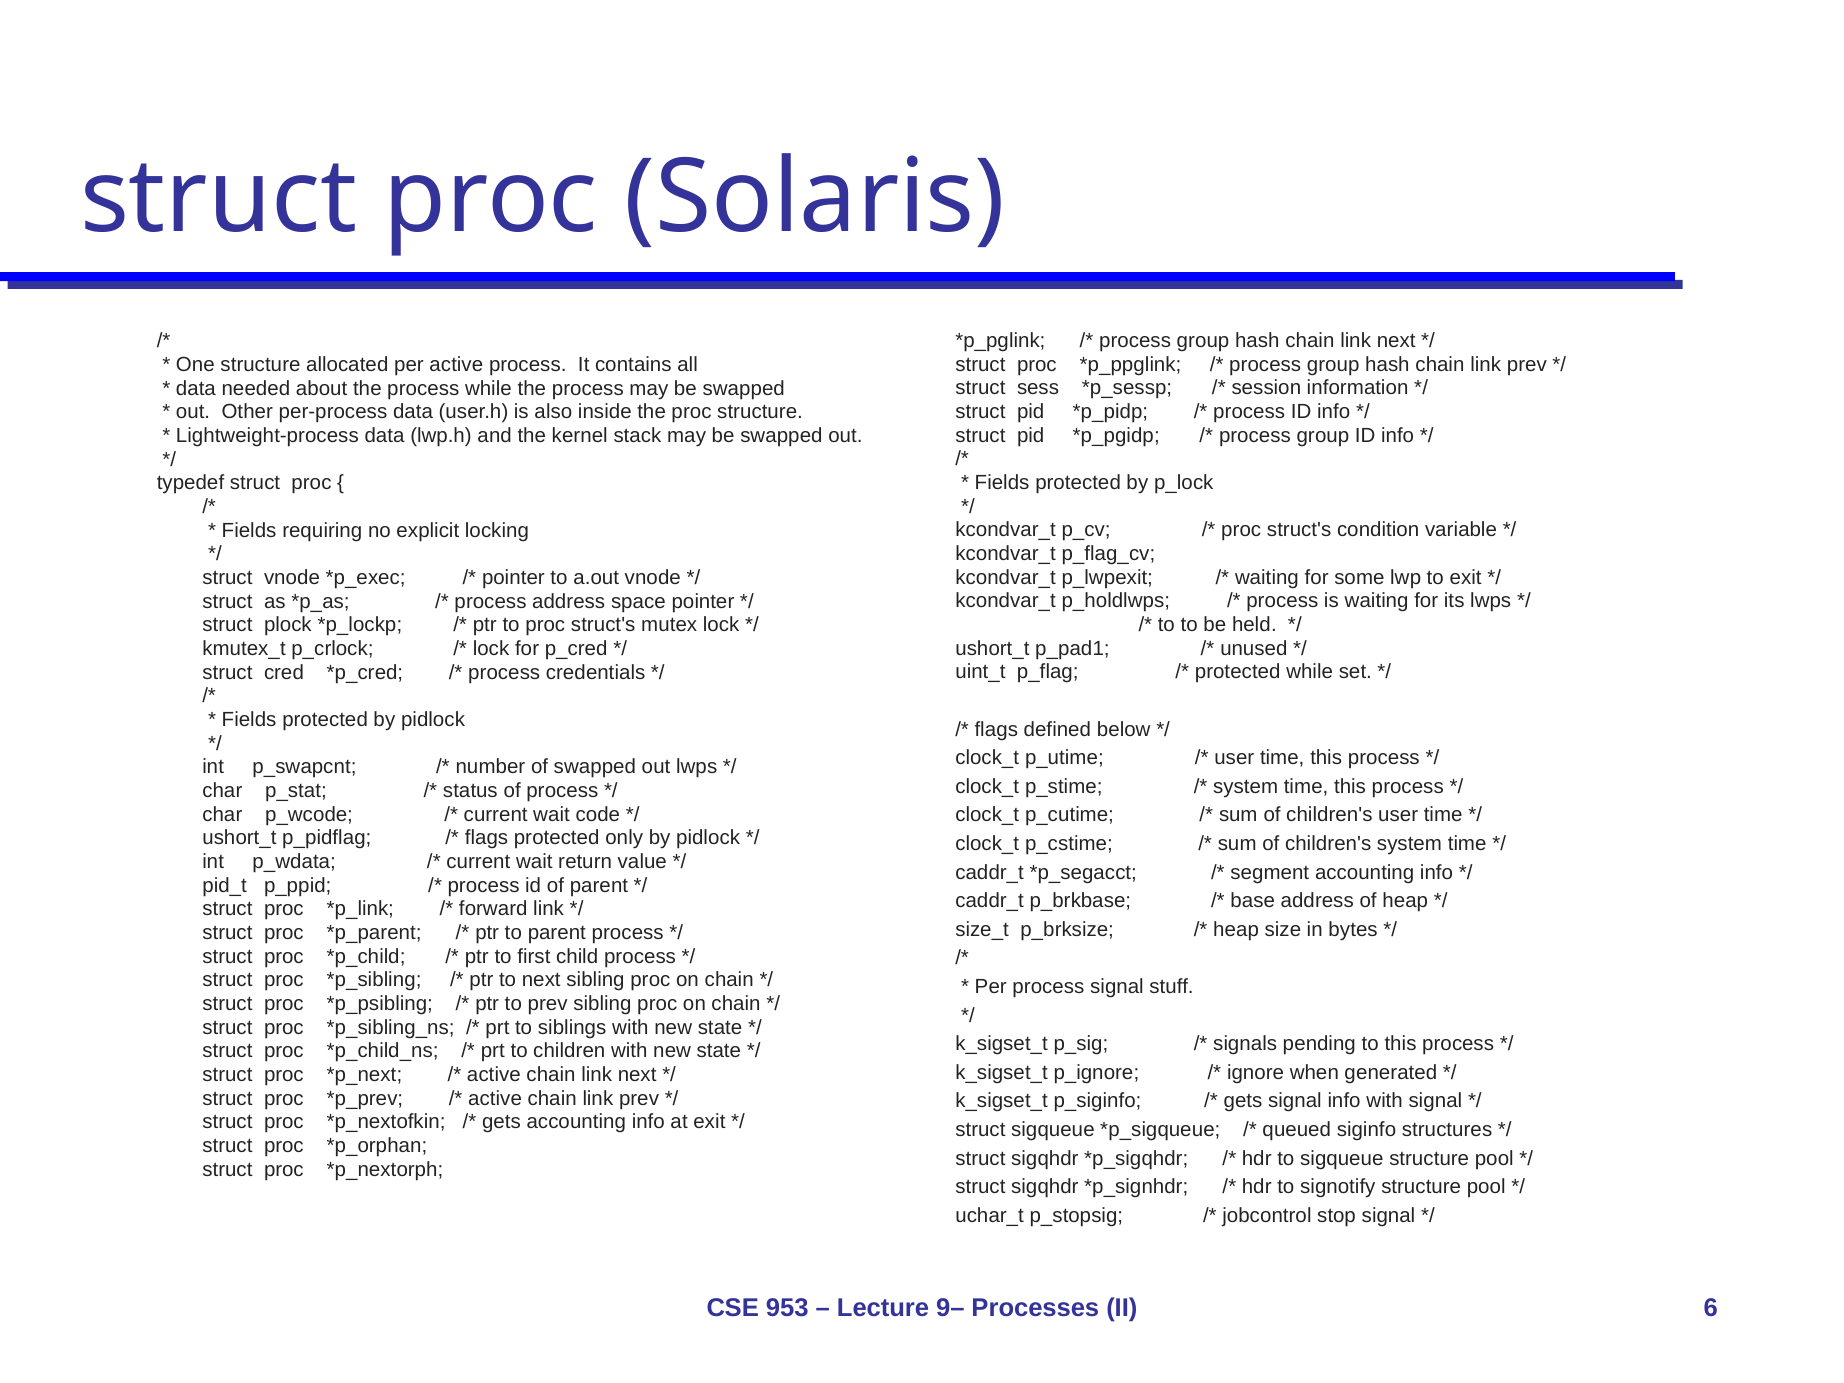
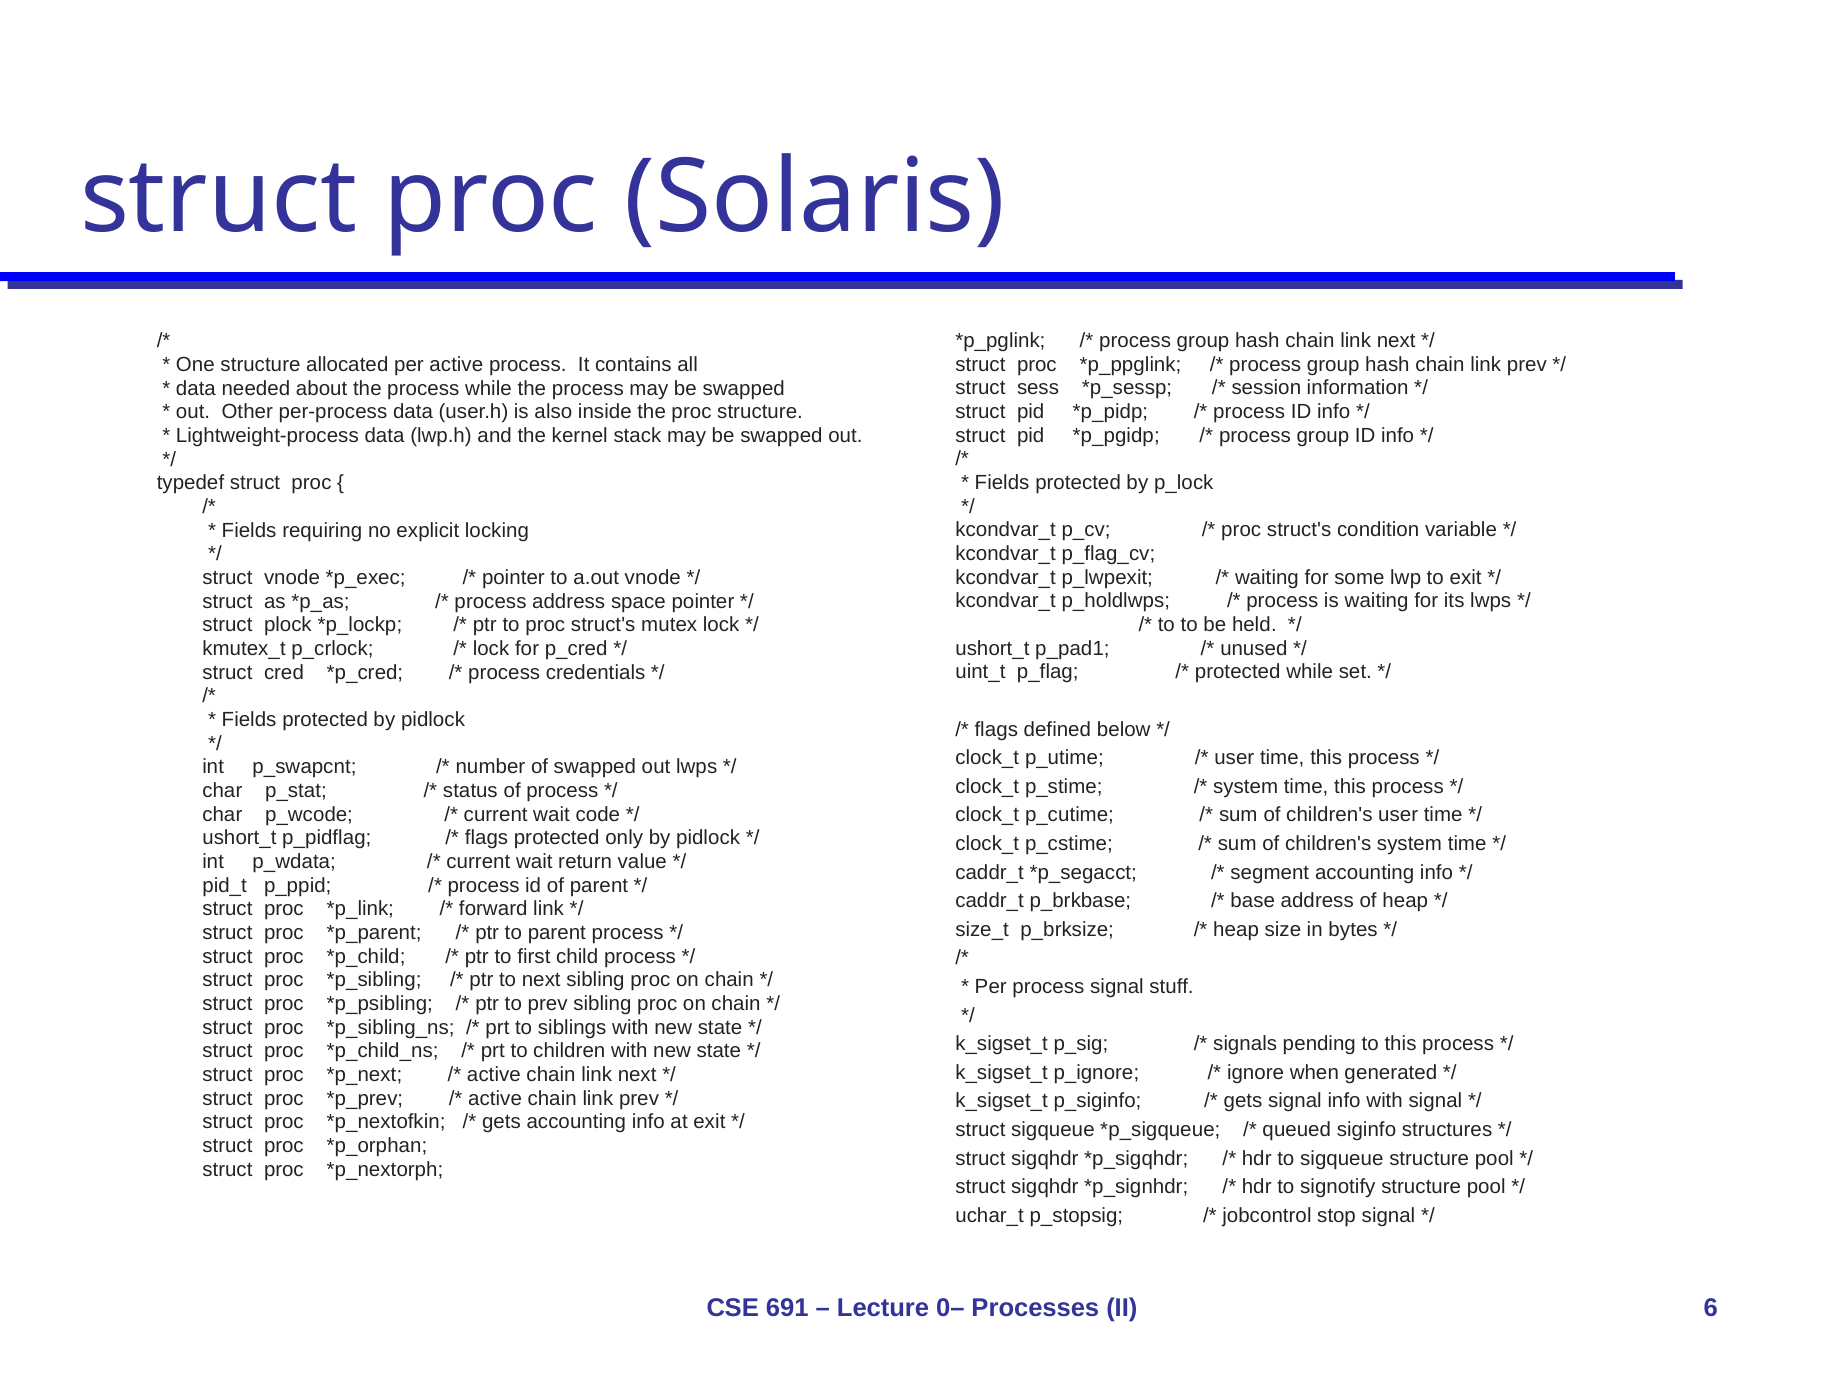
953: 953 -> 691
9–: 9– -> 0–
